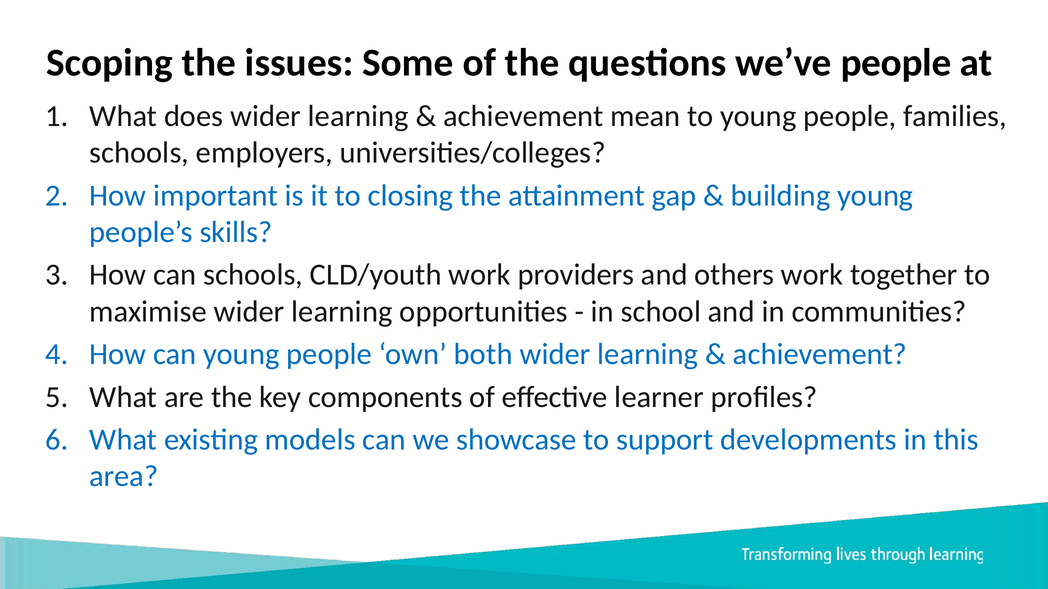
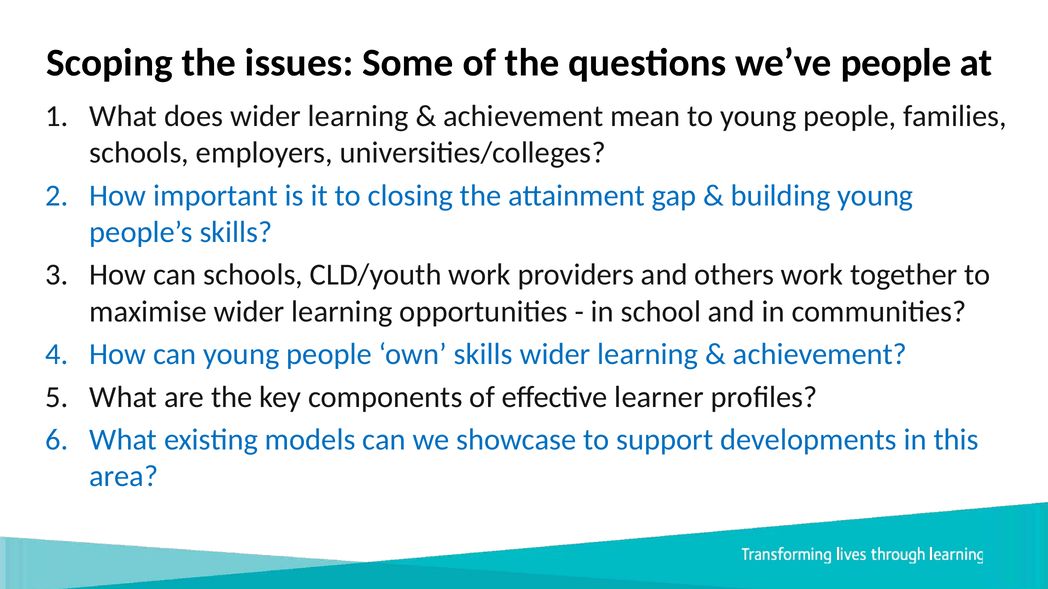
own both: both -> skills
